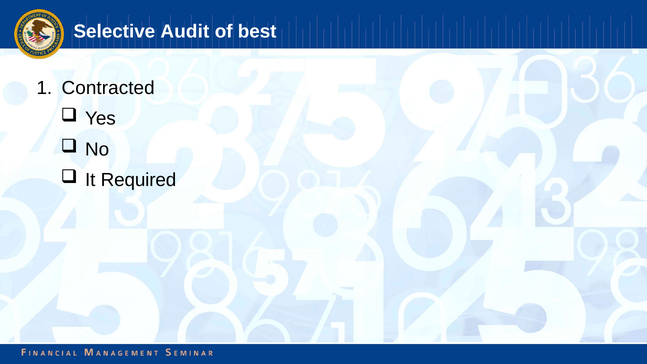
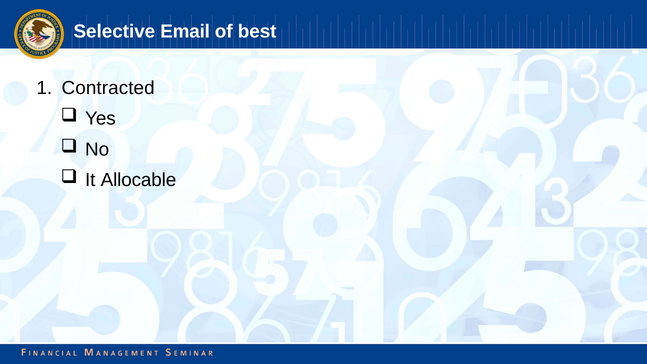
Audit: Audit -> Email
Required: Required -> Allocable
